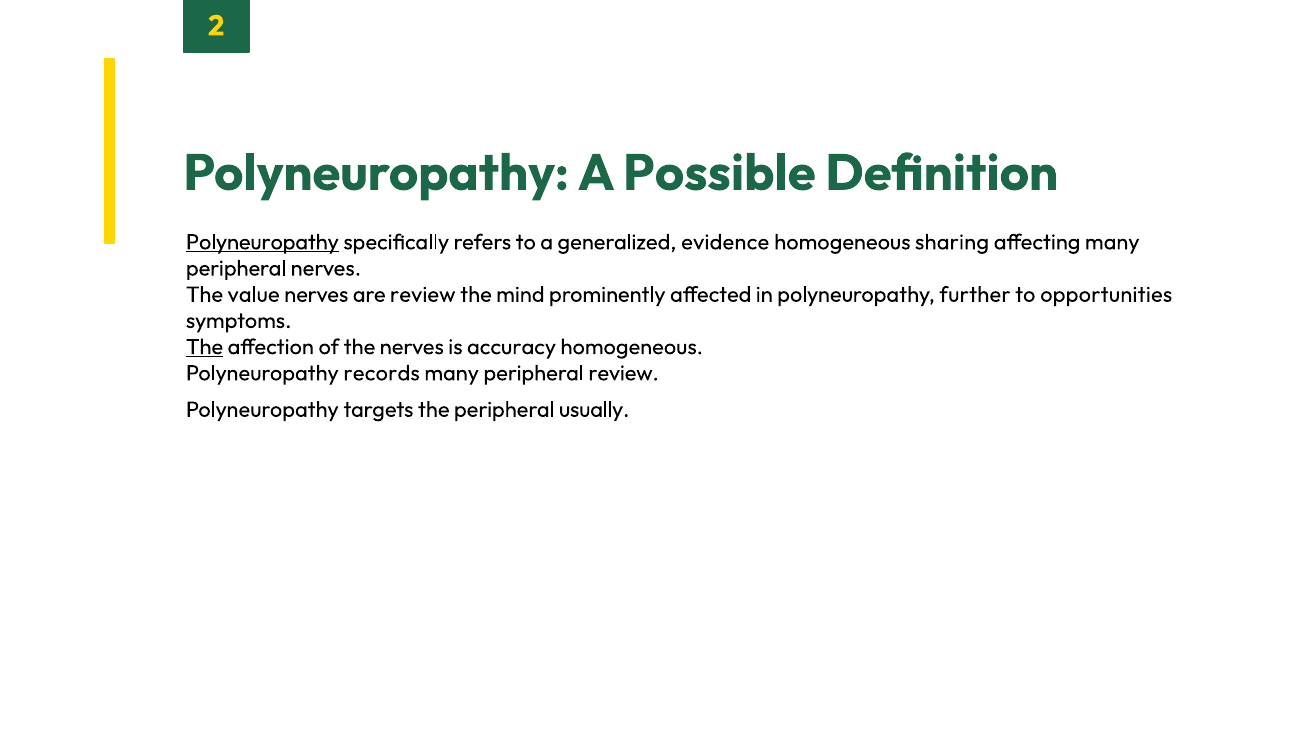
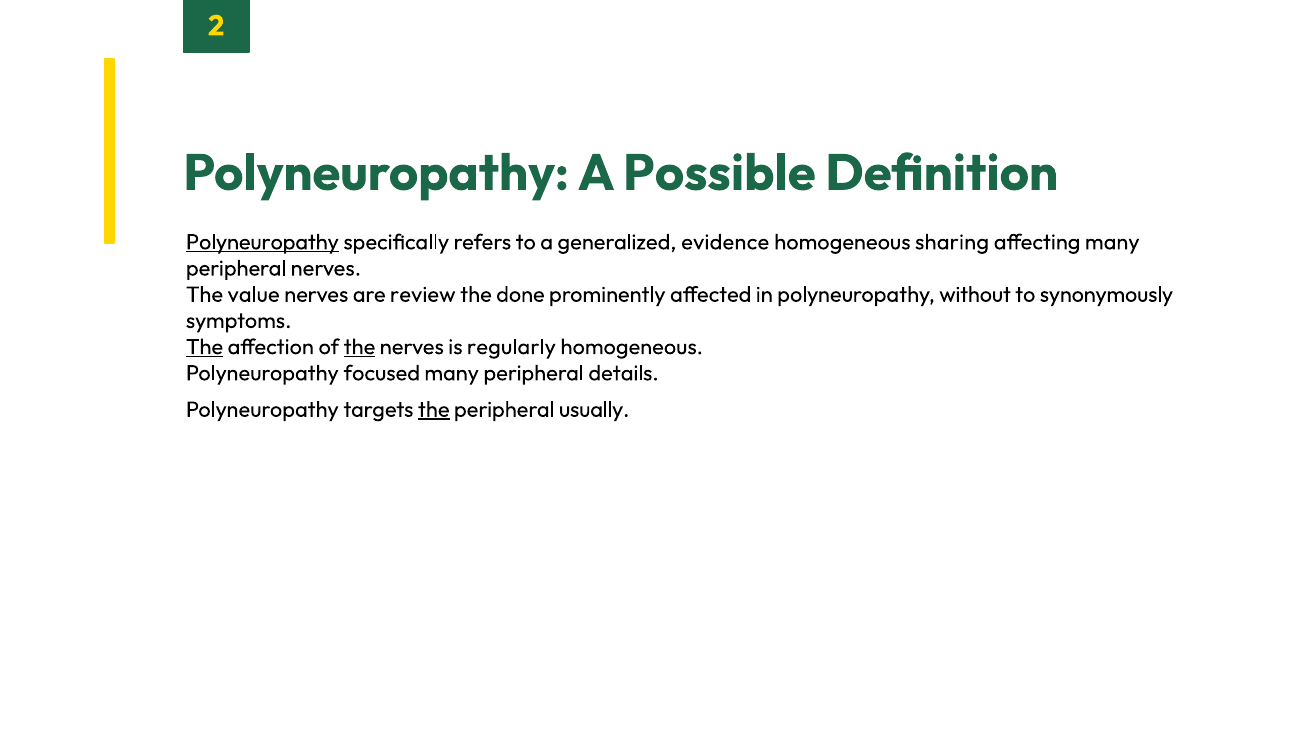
mind: mind -> done
further: further -> without
opportunities: opportunities -> synonymously
the at (359, 347) underline: none -> present
accuracy: accuracy -> regularly
records: records -> focused
peripheral review: review -> details
the at (434, 410) underline: none -> present
